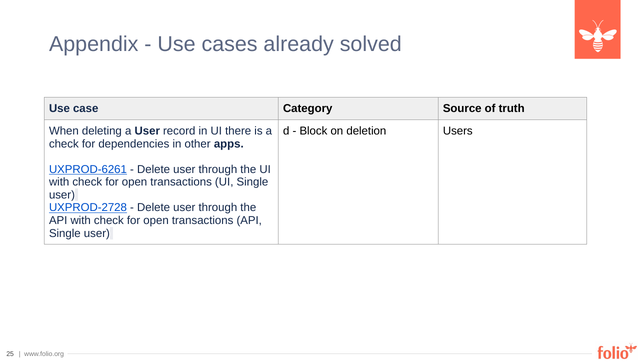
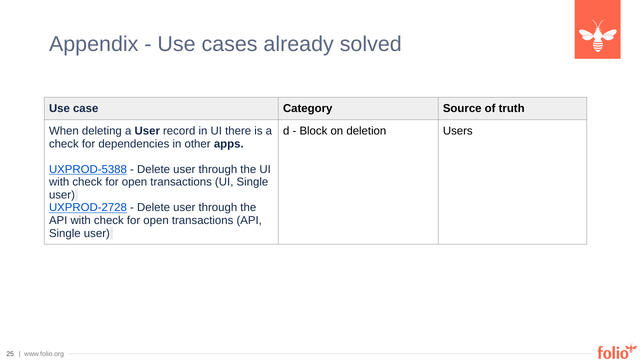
UXPROD-6261: UXPROD-6261 -> UXPROD-5388
